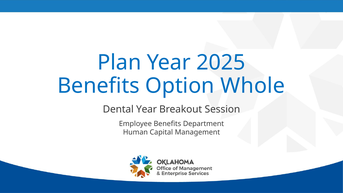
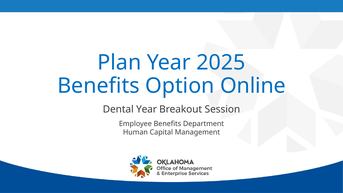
Whole: Whole -> Online
